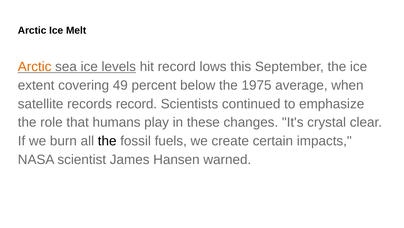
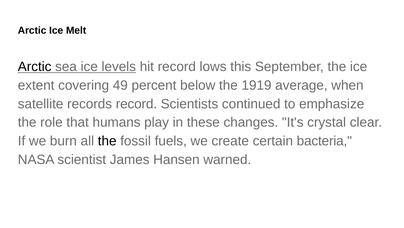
Arctic at (35, 66) colour: orange -> black
1975: 1975 -> 1919
impacts: impacts -> bacteria
